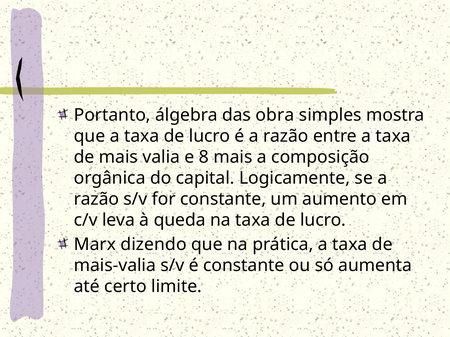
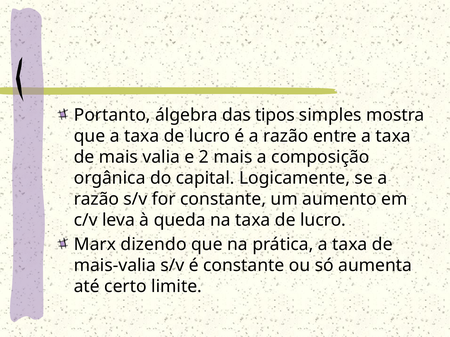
obra: obra -> tipos
8: 8 -> 2
